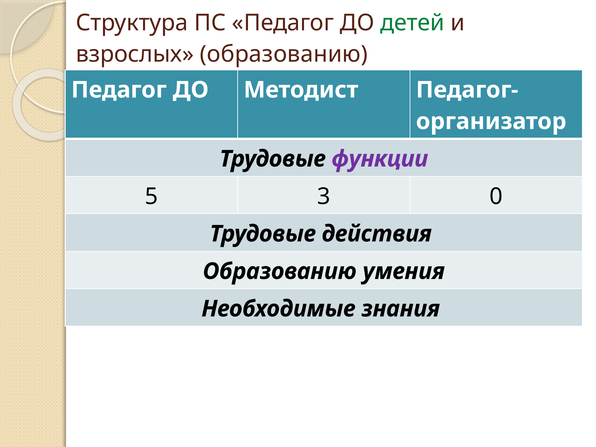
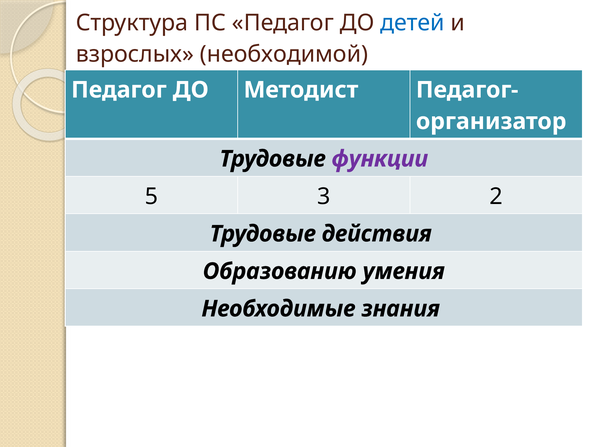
детей colour: green -> blue
взрослых образованию: образованию -> необходимой
0: 0 -> 2
